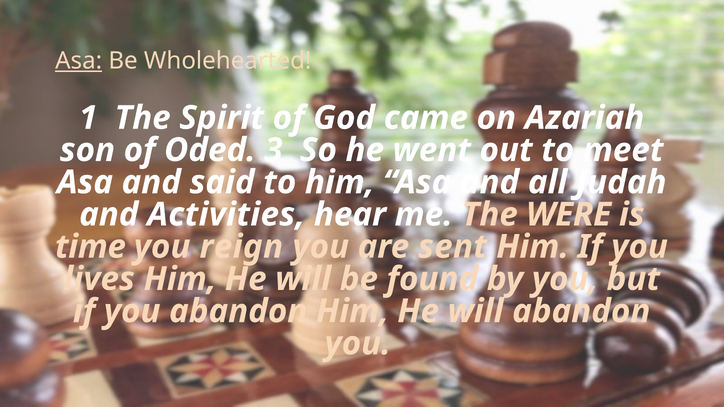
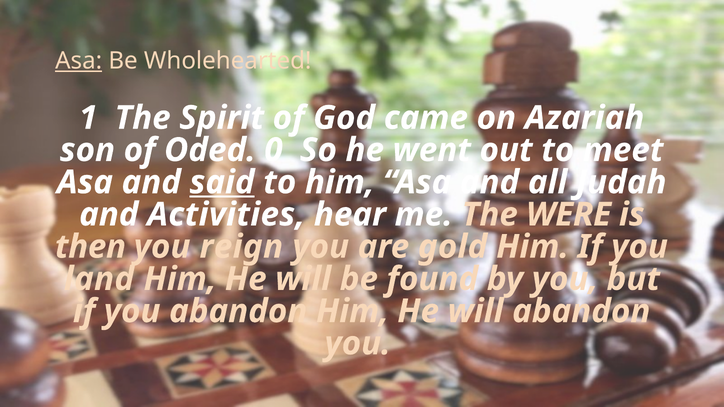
3: 3 -> 0
said underline: none -> present
time: time -> then
sent: sent -> gold
lives: lives -> land
